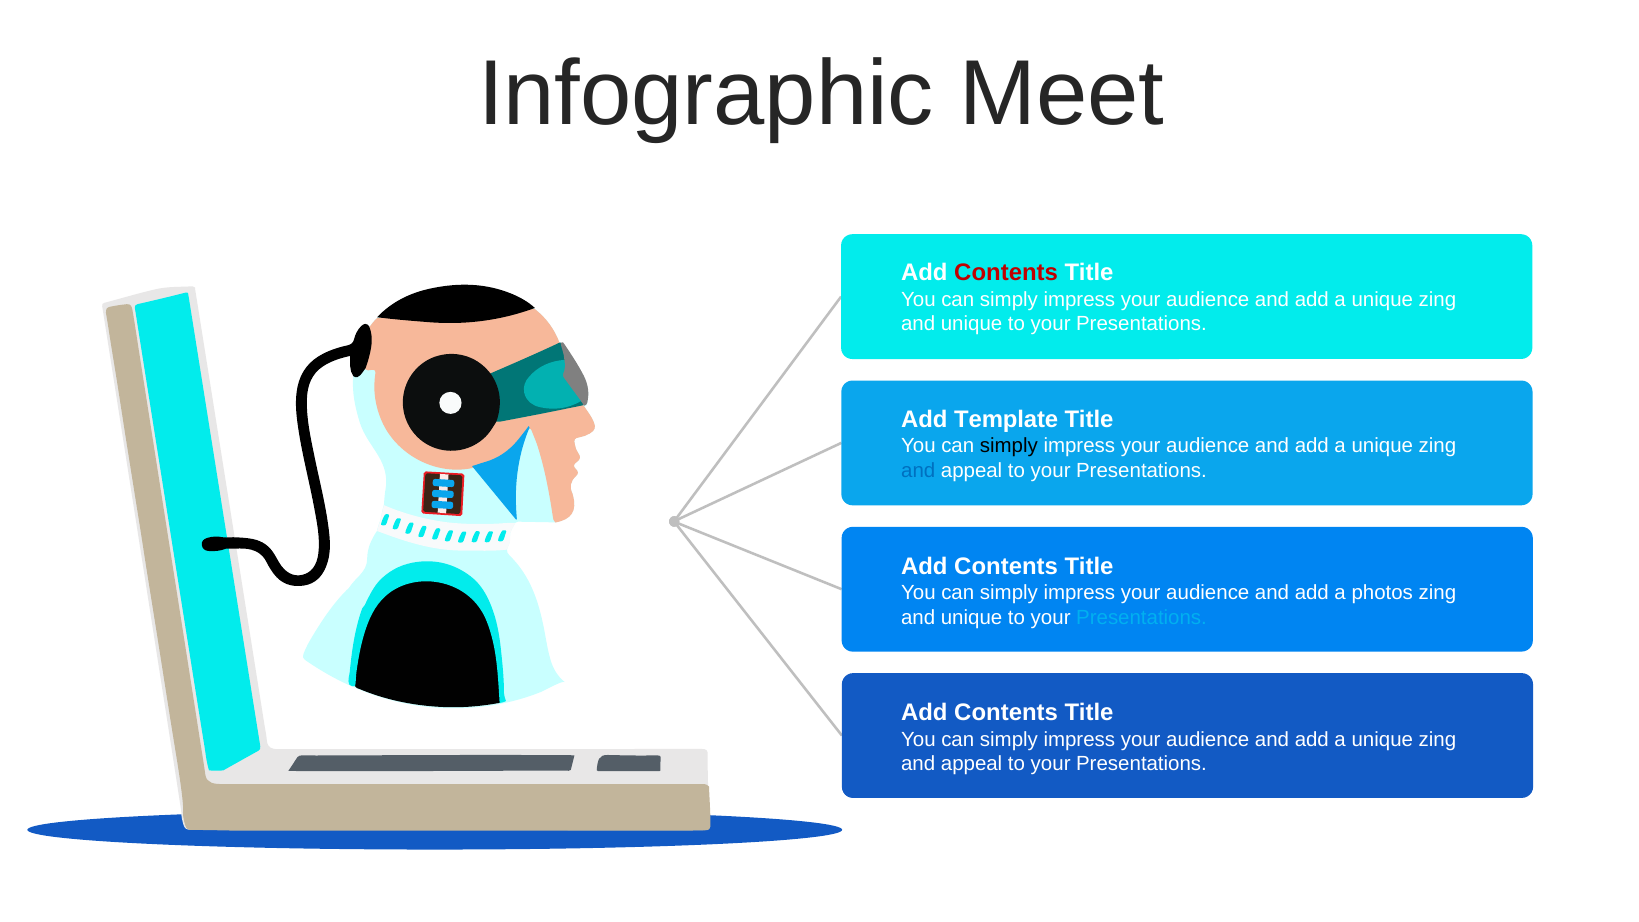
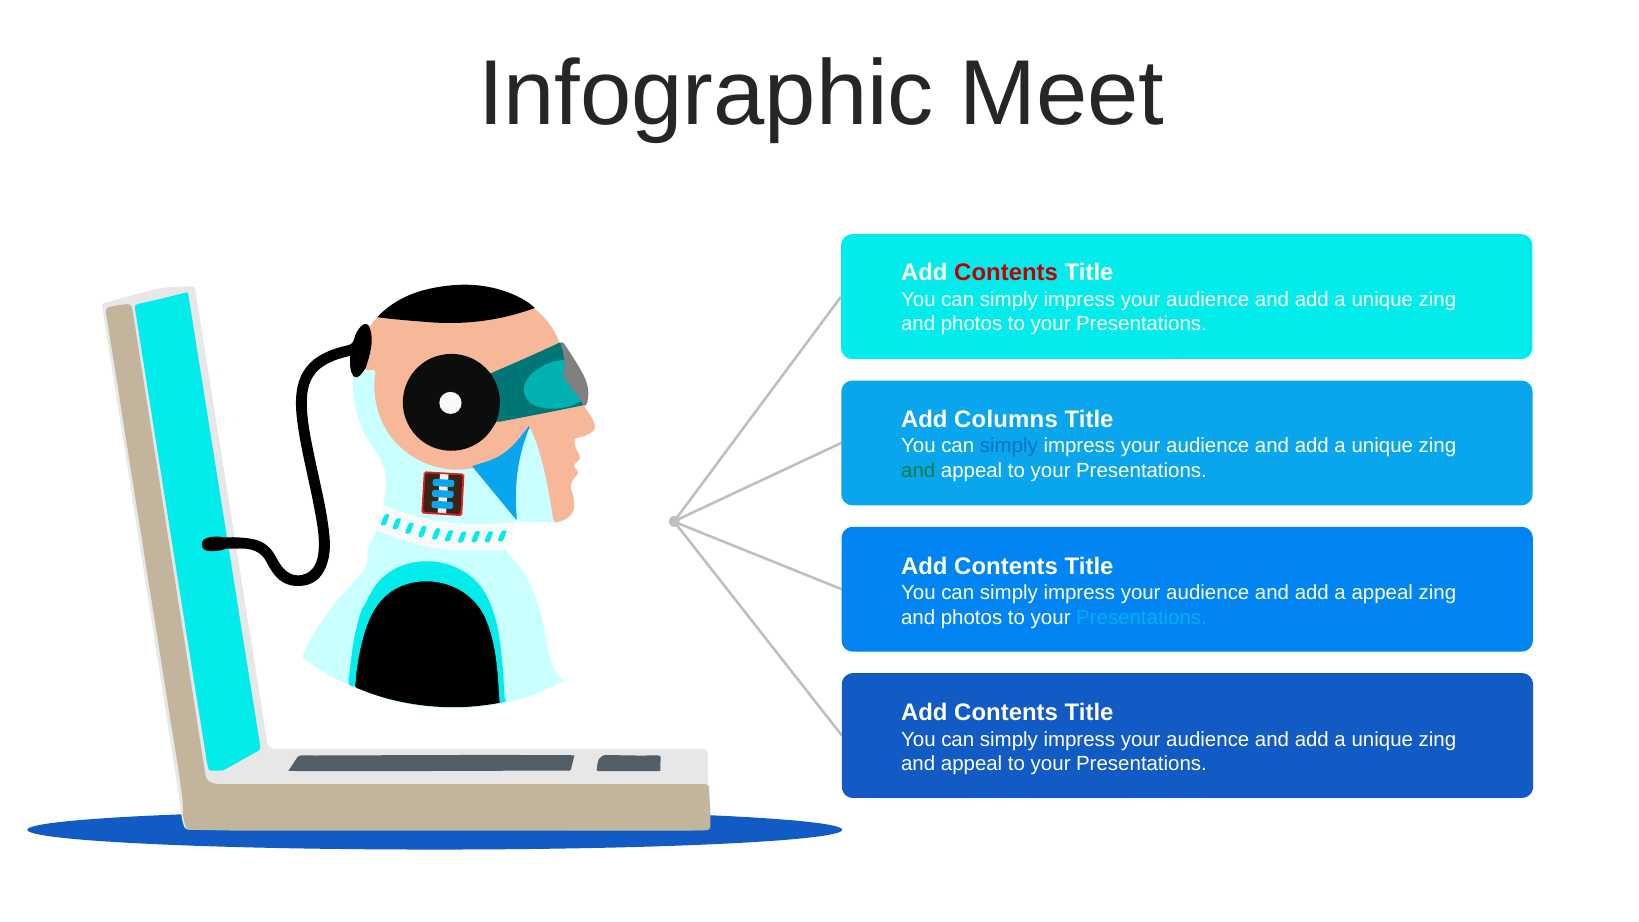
unique at (972, 324): unique -> photos
Template: Template -> Columns
simply at (1009, 446) colour: black -> blue
and at (918, 471) colour: blue -> green
a photos: photos -> appeal
unique at (972, 617): unique -> photos
